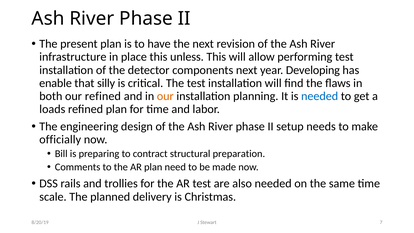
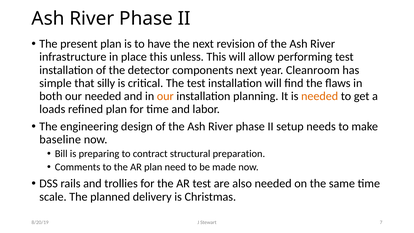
Developing: Developing -> Cleanroom
enable: enable -> simple
our refined: refined -> needed
needed at (320, 96) colour: blue -> orange
officially: officially -> baseline
